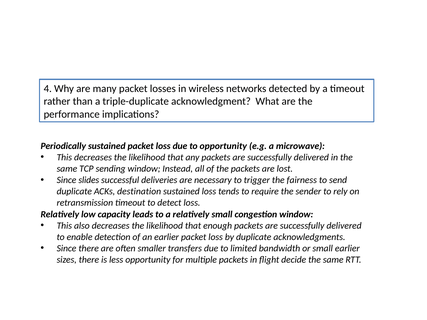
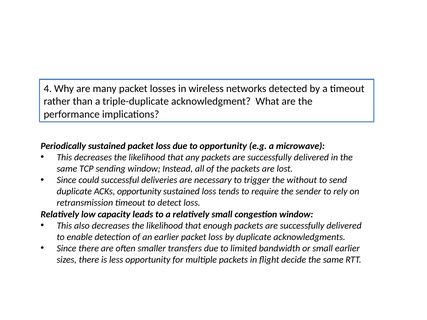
slides: slides -> could
fairness: fairness -> without
ACKs destination: destination -> opportunity
